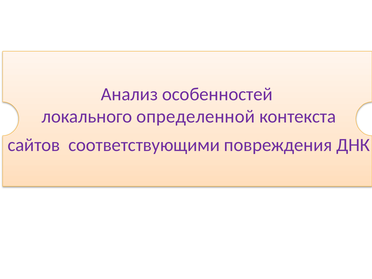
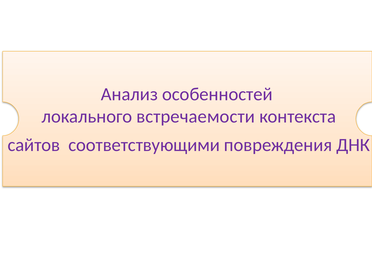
определенной: определенной -> встречаемости
